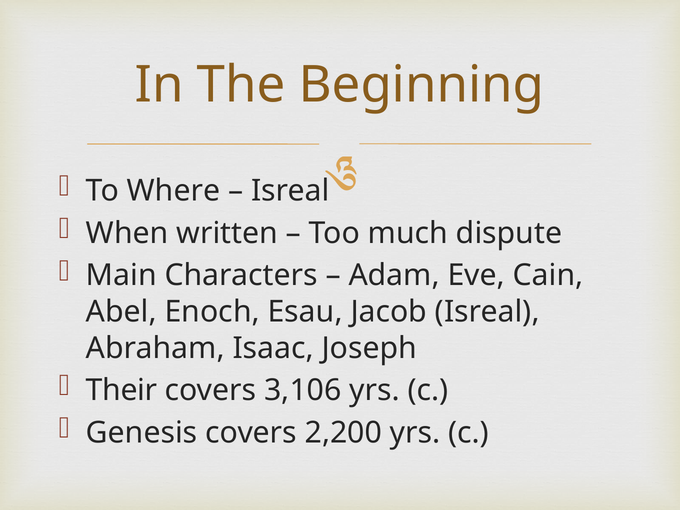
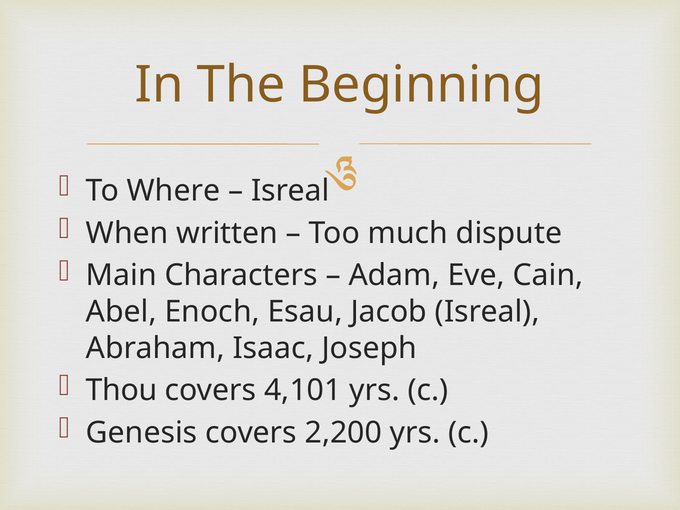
Their: Their -> Thou
3,106: 3,106 -> 4,101
